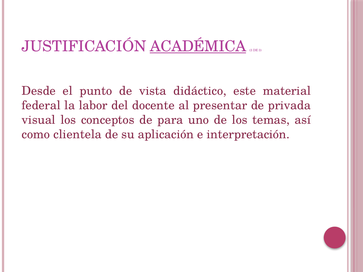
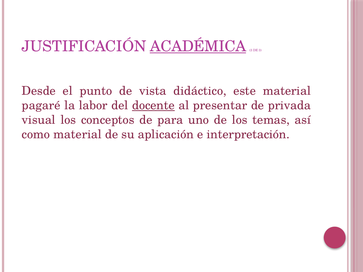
federal: federal -> pagaré
docente underline: none -> present
como clientela: clientela -> material
